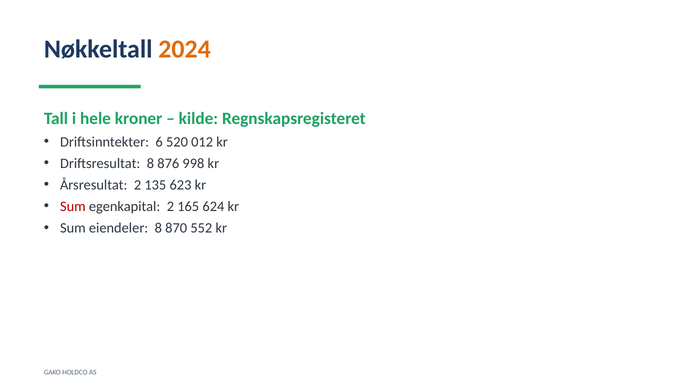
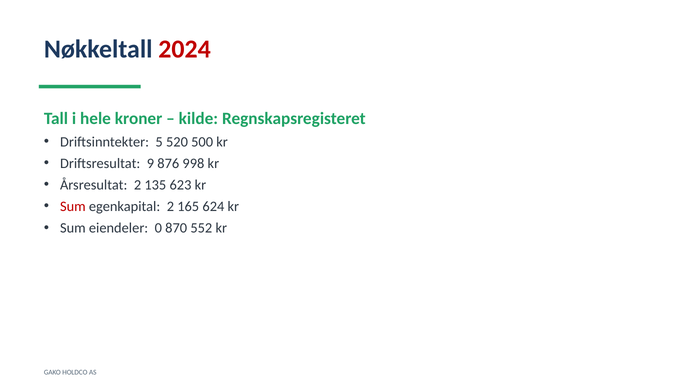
2024 colour: orange -> red
6: 6 -> 5
012: 012 -> 500
Driftsresultat 8: 8 -> 9
eiendeler 8: 8 -> 0
